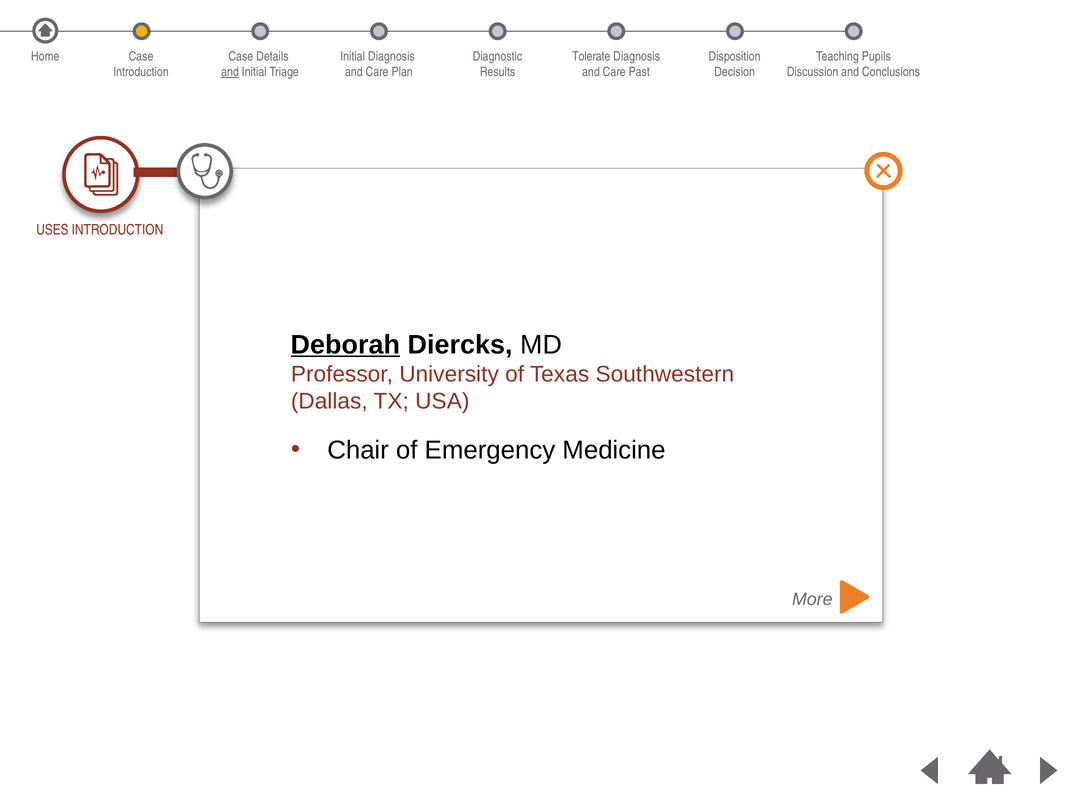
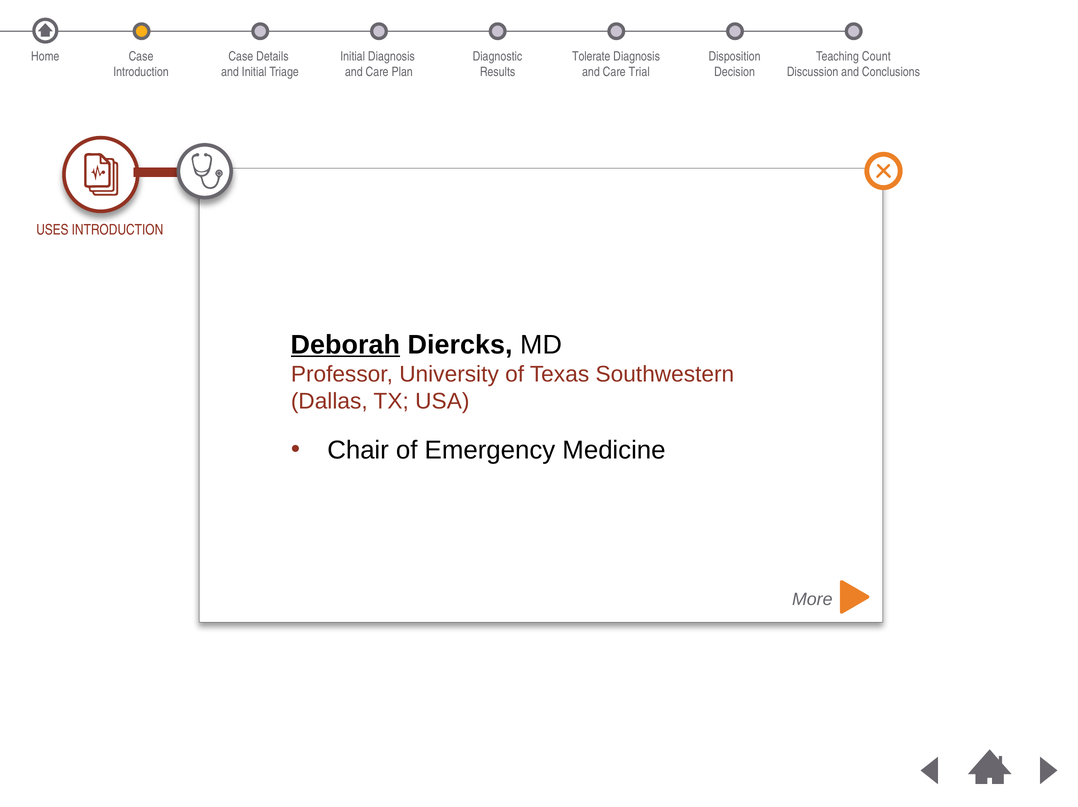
Pupils: Pupils -> Count
and at (230, 72) underline: present -> none
Past: Past -> Trial
